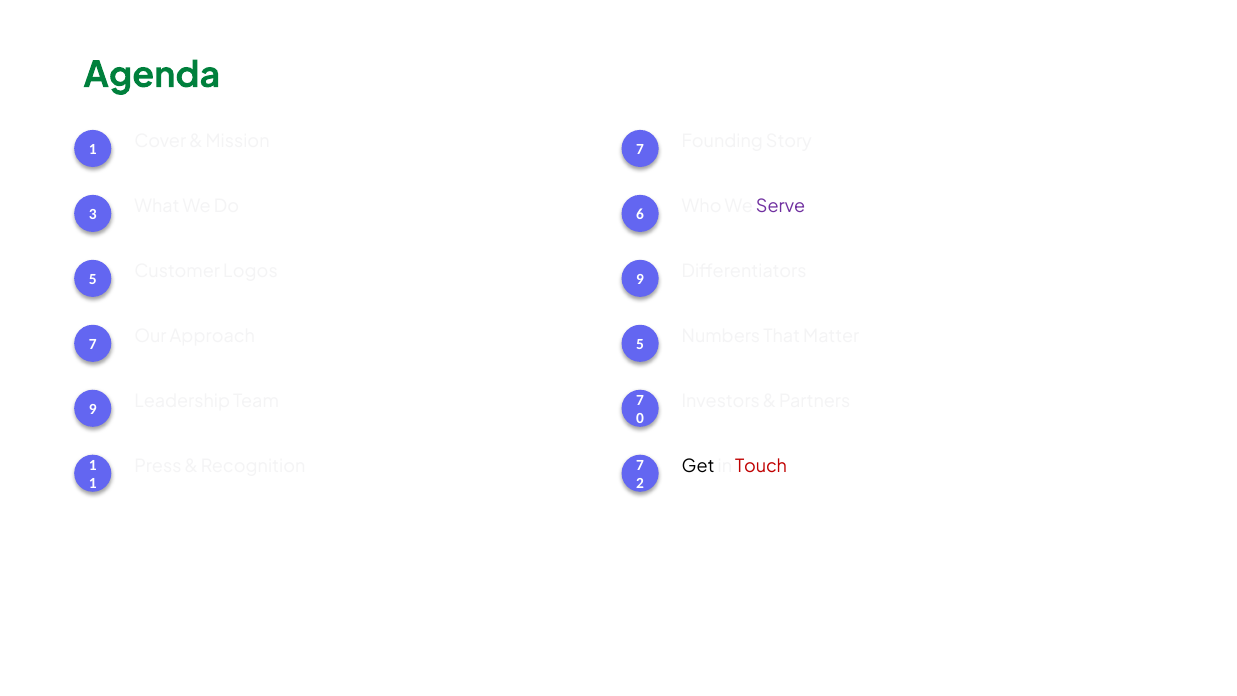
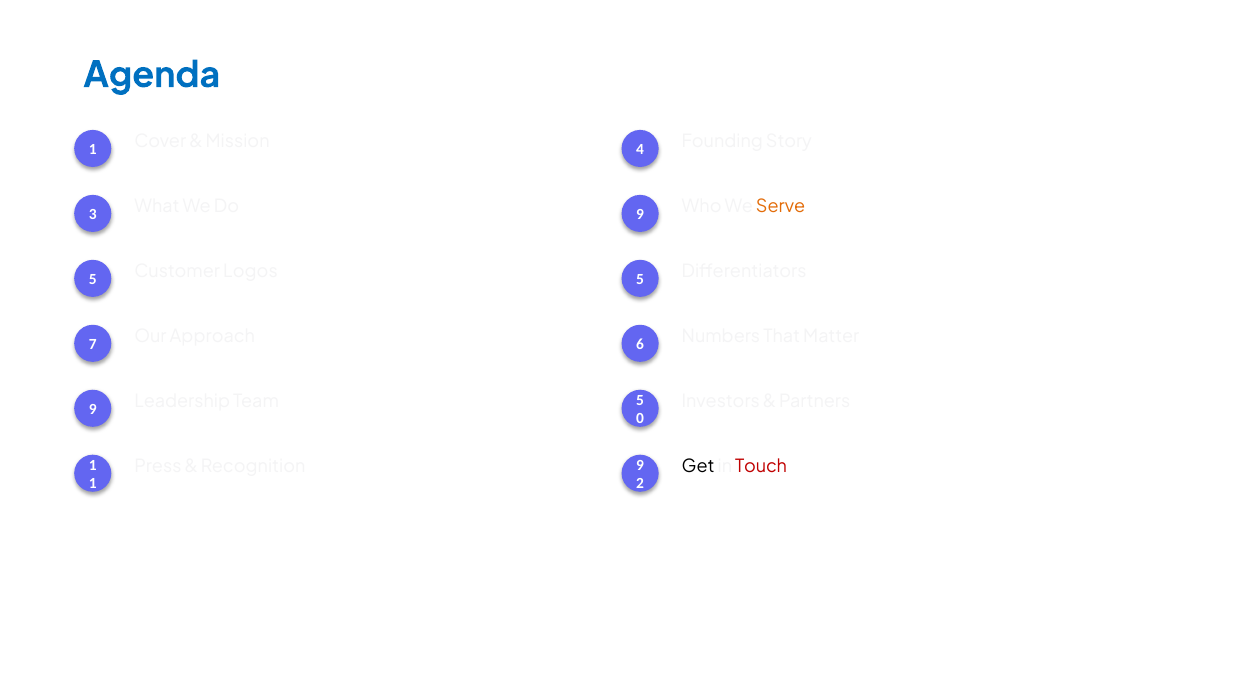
Agenda colour: green -> blue
Mission 7: 7 -> 4
Do 6: 6 -> 9
Serve colour: purple -> orange
Logos 9: 9 -> 5
Approach 5: 5 -> 6
Team 7: 7 -> 5
Recognition 7: 7 -> 9
